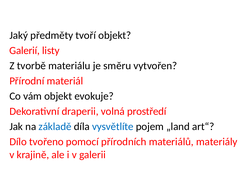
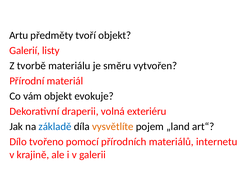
Jaký: Jaký -> Artu
prostředí: prostředí -> exteriéru
vysvětlíte colour: blue -> orange
materiály: materiály -> internetu
